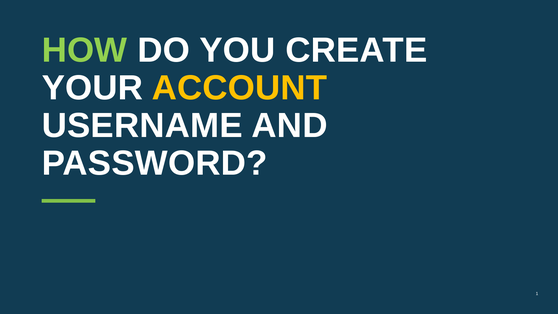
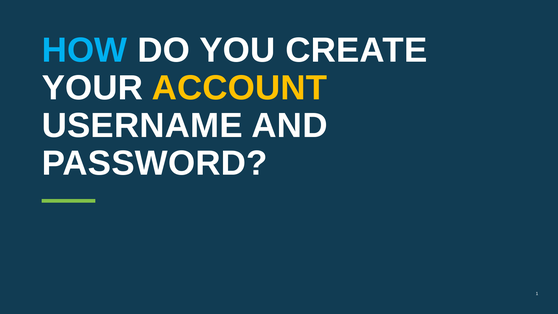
HOW colour: light green -> light blue
